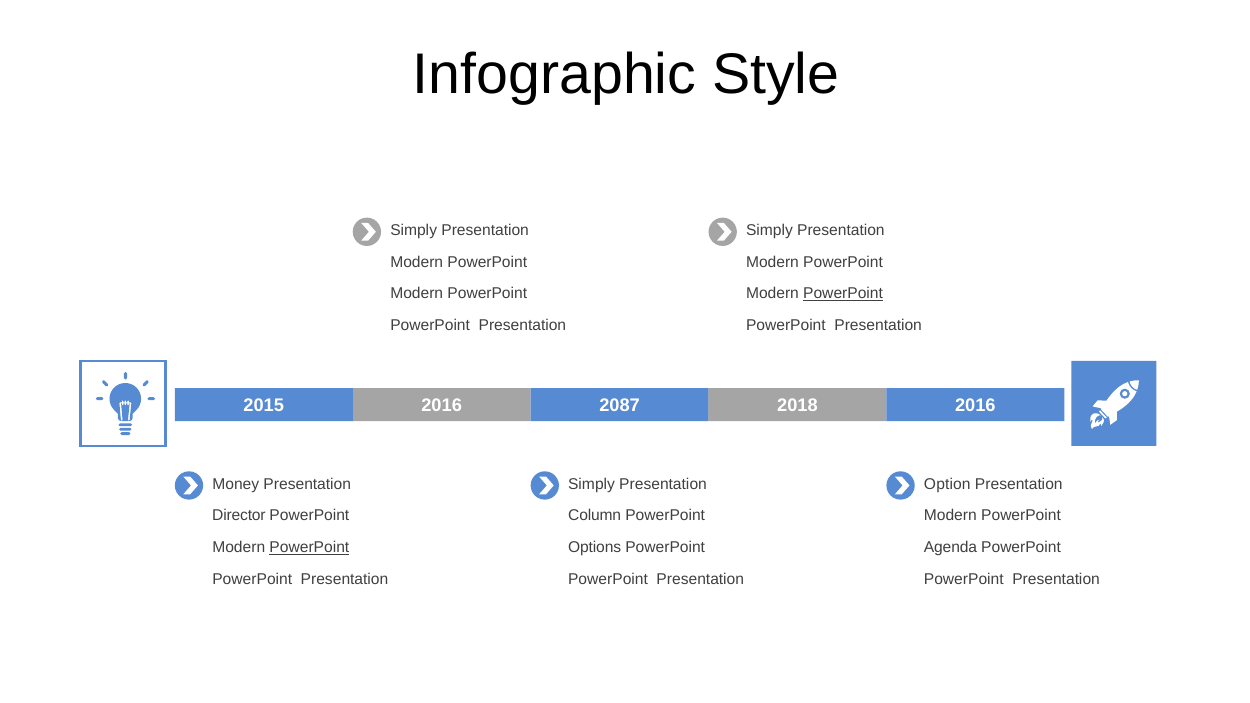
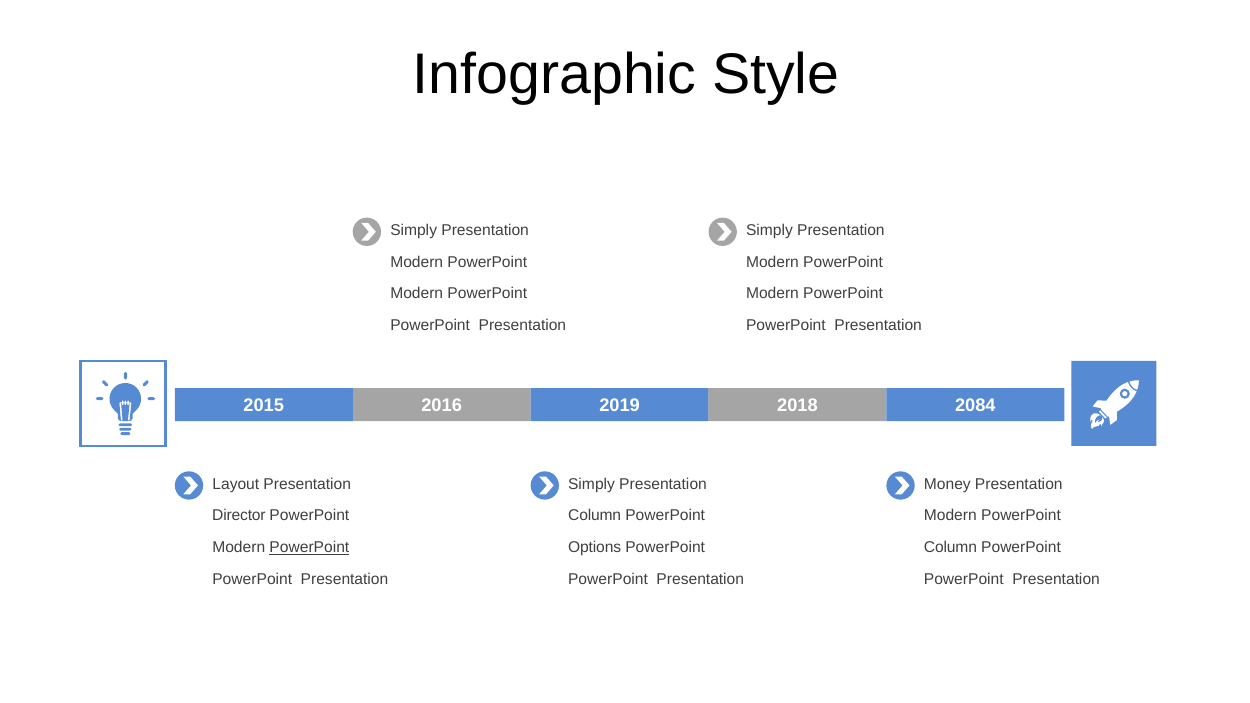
PowerPoint at (843, 294) underline: present -> none
2087: 2087 -> 2019
2018 2016: 2016 -> 2084
Money: Money -> Layout
Option: Option -> Money
Agenda at (950, 547): Agenda -> Column
